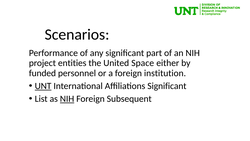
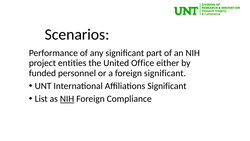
Space: Space -> Office
foreign institution: institution -> significant
UNT underline: present -> none
Subsequent: Subsequent -> Compliance
